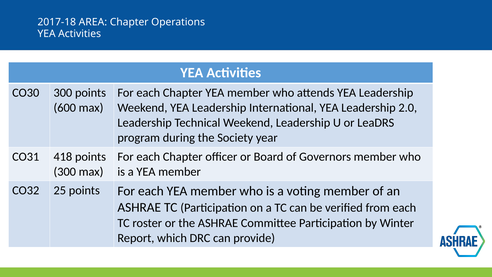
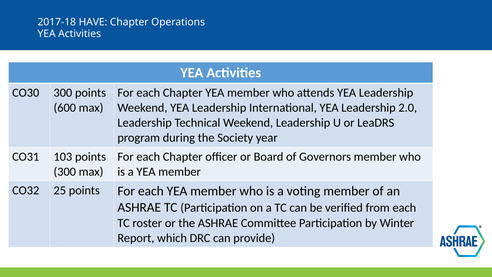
AREA: AREA -> HAVE
418: 418 -> 103
